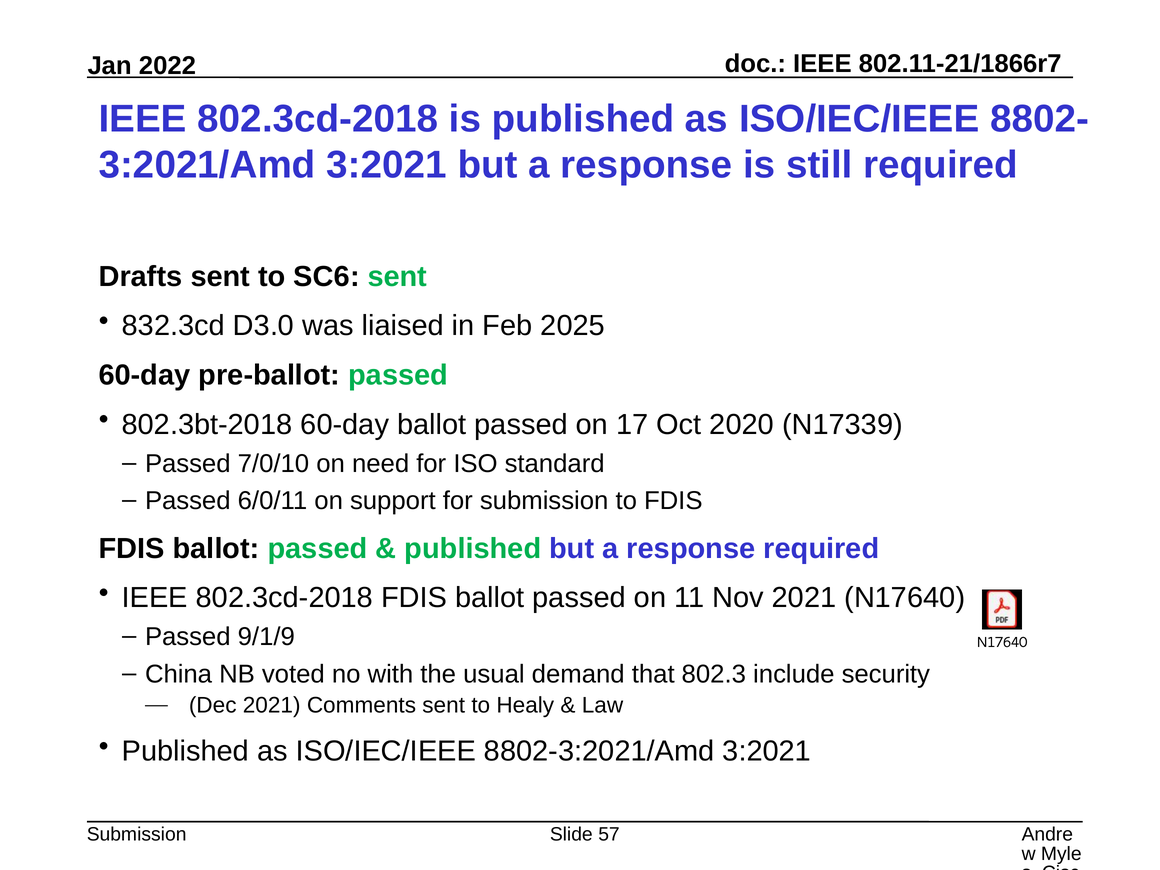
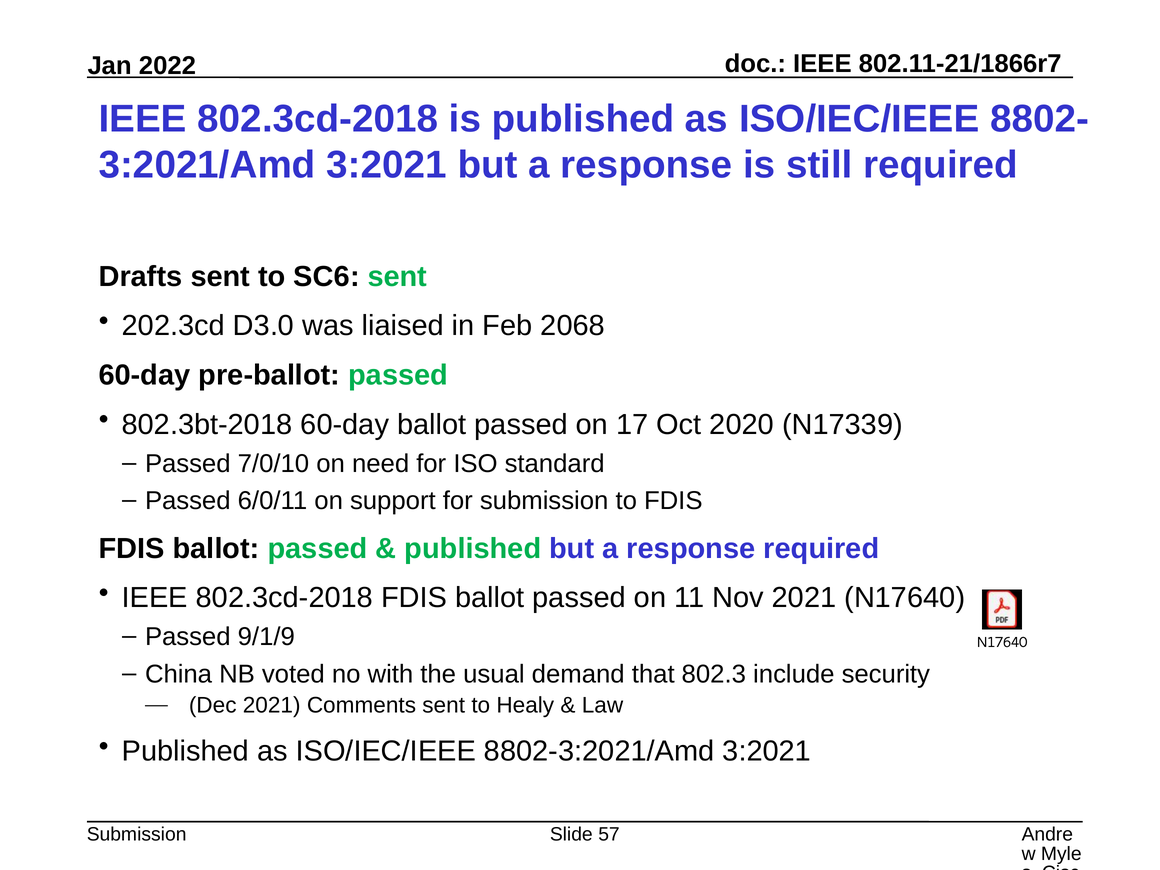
832.3cd: 832.3cd -> 202.3cd
2025: 2025 -> 2068
